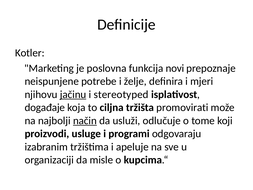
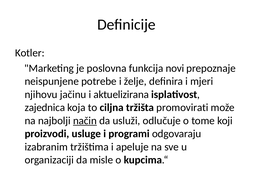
jačinu underline: present -> none
stereotyped: stereotyped -> aktuelizirana
događaje: događaje -> zajednica
